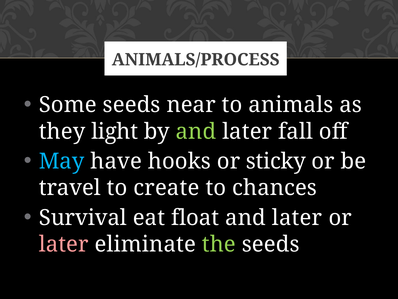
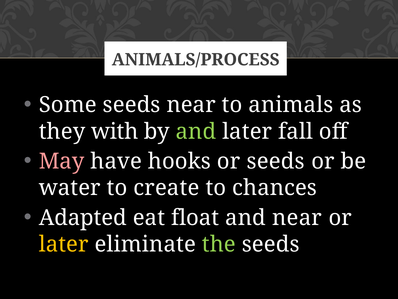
light: light -> with
May colour: light blue -> pink
or sticky: sticky -> seeds
travel: travel -> water
Survival: Survival -> Adapted
later at (297, 217): later -> near
later at (64, 244) colour: pink -> yellow
